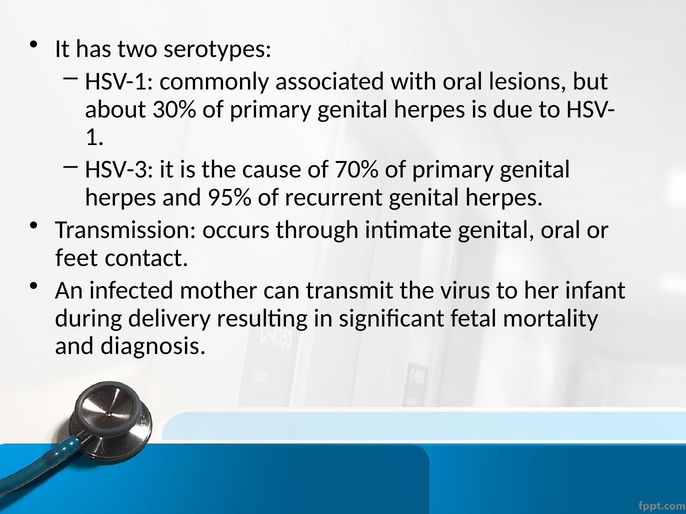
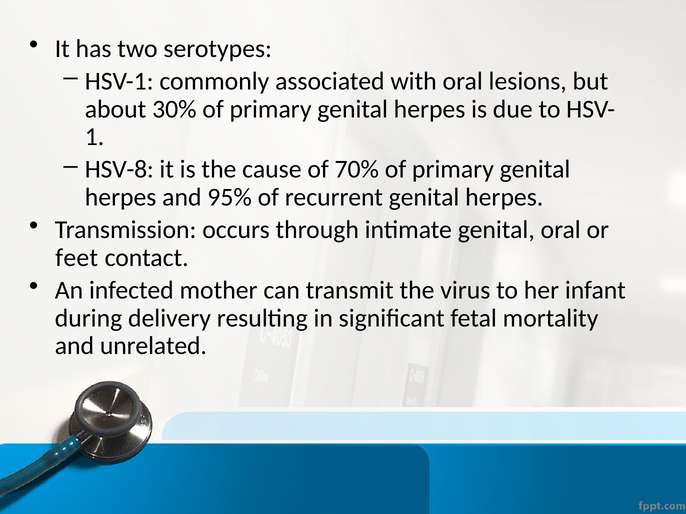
HSV-3: HSV-3 -> HSV-8
diagnosis: diagnosis -> unrelated
